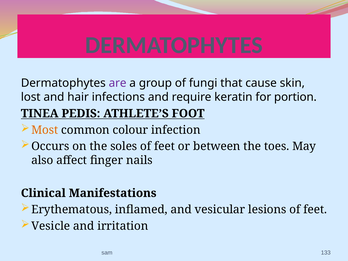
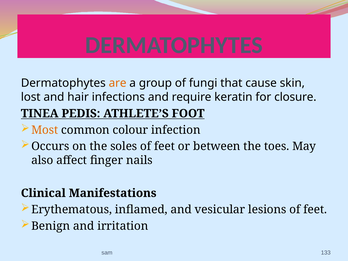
are colour: purple -> orange
portion: portion -> closure
Vesicle: Vesicle -> Benign
